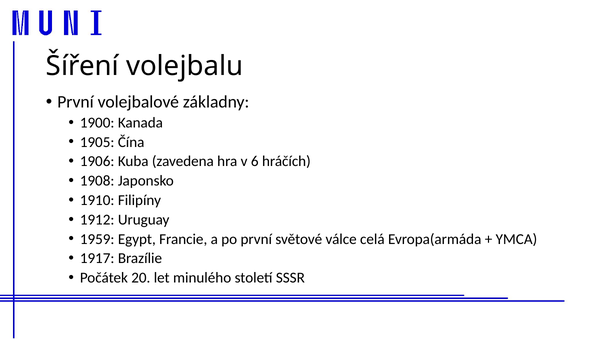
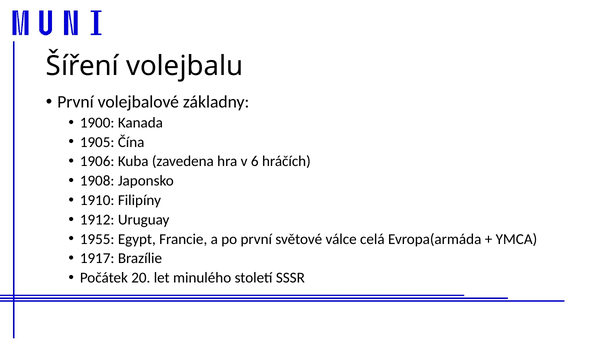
1959: 1959 -> 1955
